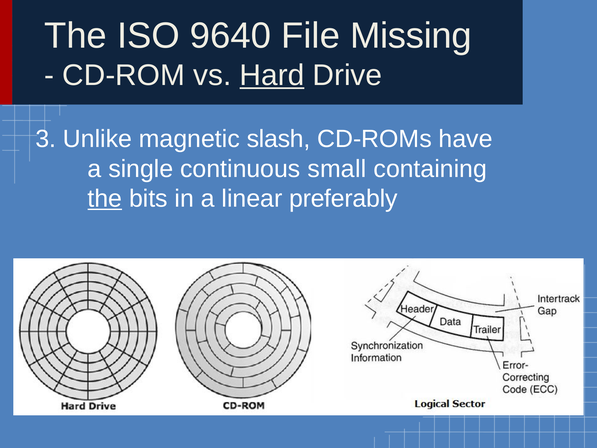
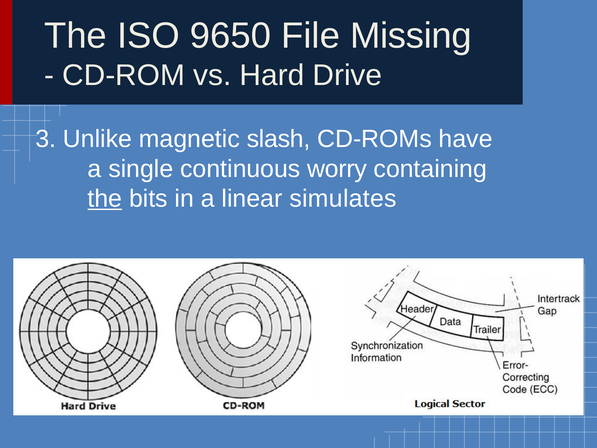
9640: 9640 -> 9650
Hard underline: present -> none
small: small -> worry
preferably: preferably -> simulates
